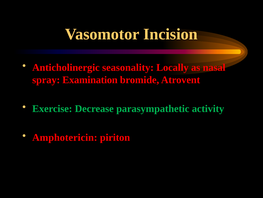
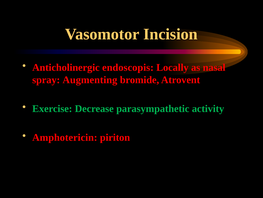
seasonality: seasonality -> endoscopis
Examination: Examination -> Augmenting
